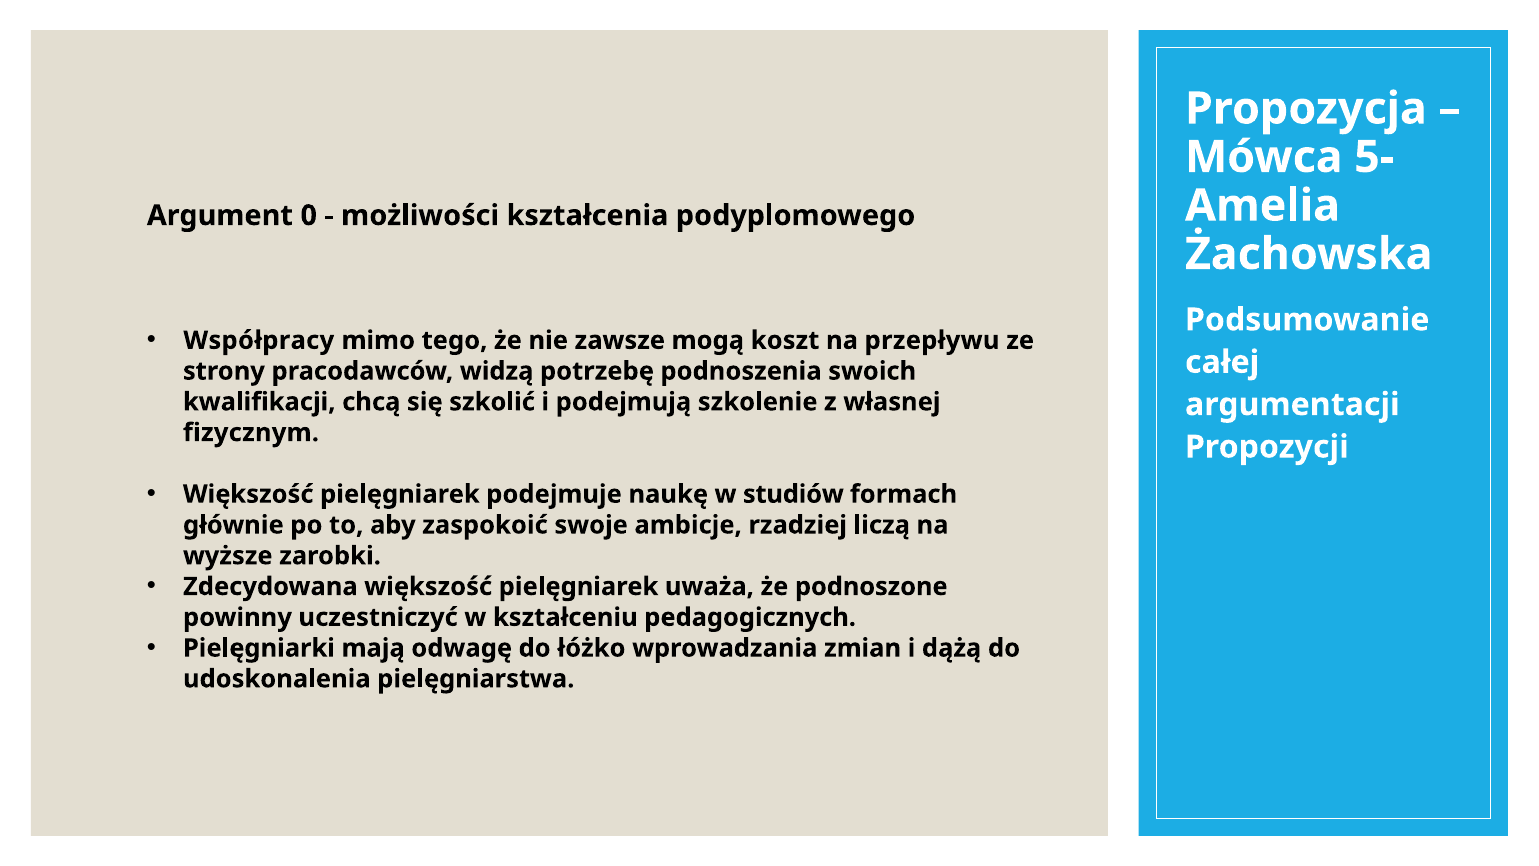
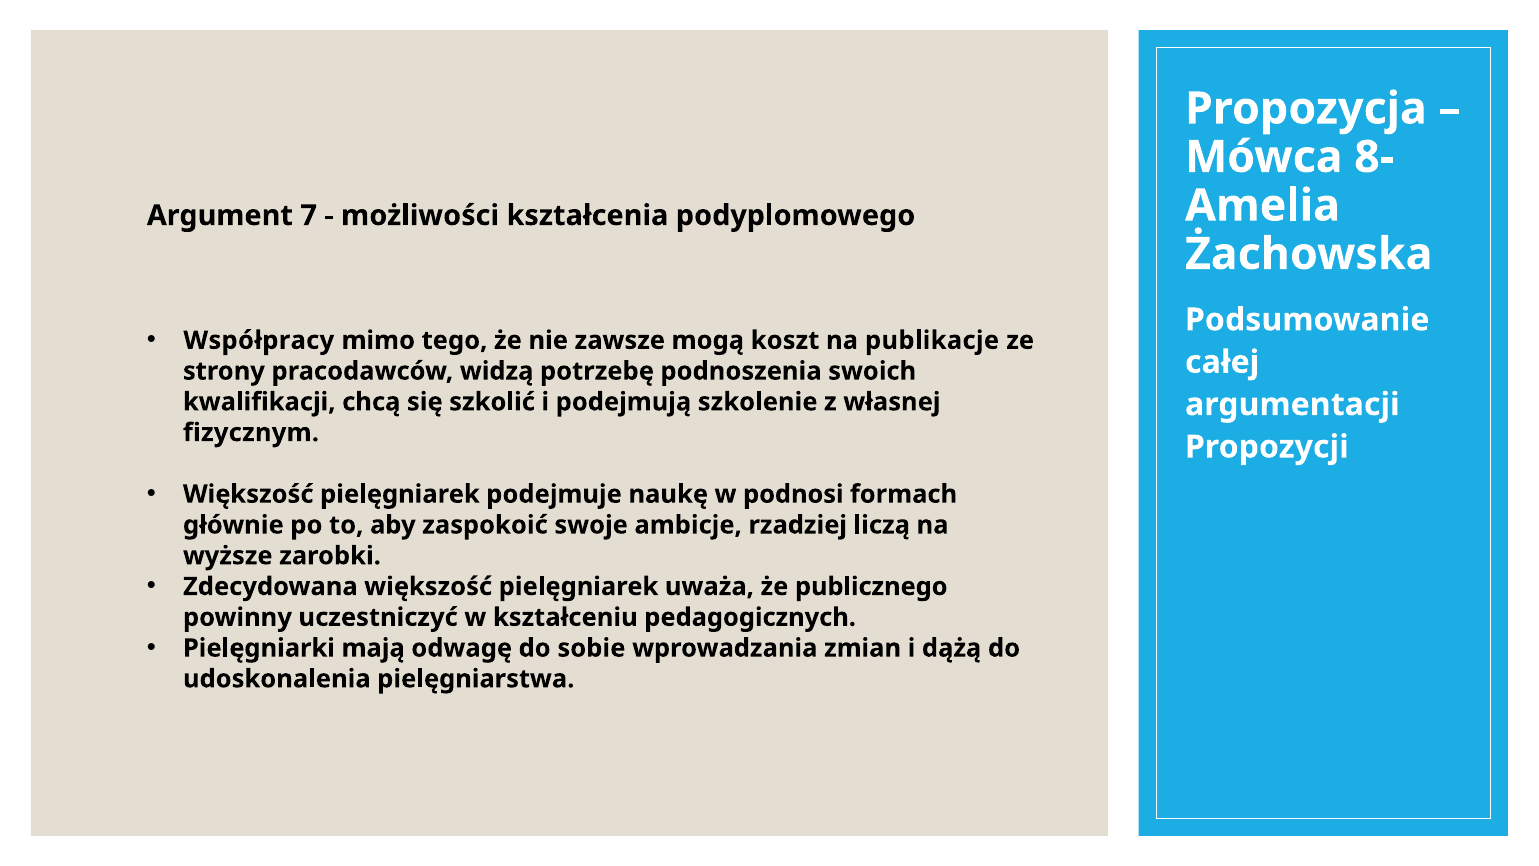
5-: 5- -> 8-
0: 0 -> 7
przepływu: przepływu -> publikacje
studiów: studiów -> podnosi
podnoszone: podnoszone -> publicznego
łóżko: łóżko -> sobie
